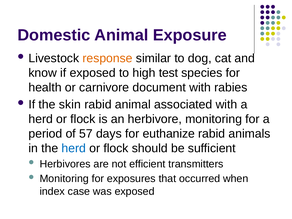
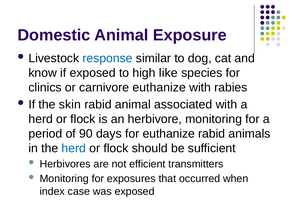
response colour: orange -> blue
test: test -> like
health: health -> clinics
carnivore document: document -> euthanize
57: 57 -> 90
